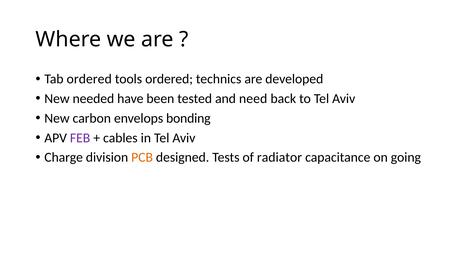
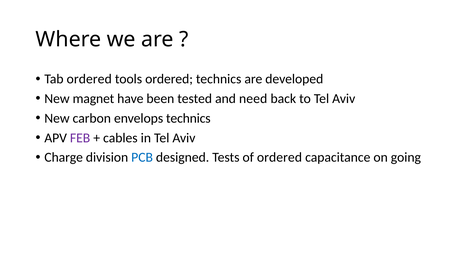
needed: needed -> magnet
envelops bonding: bonding -> technics
PCB colour: orange -> blue
of radiator: radiator -> ordered
